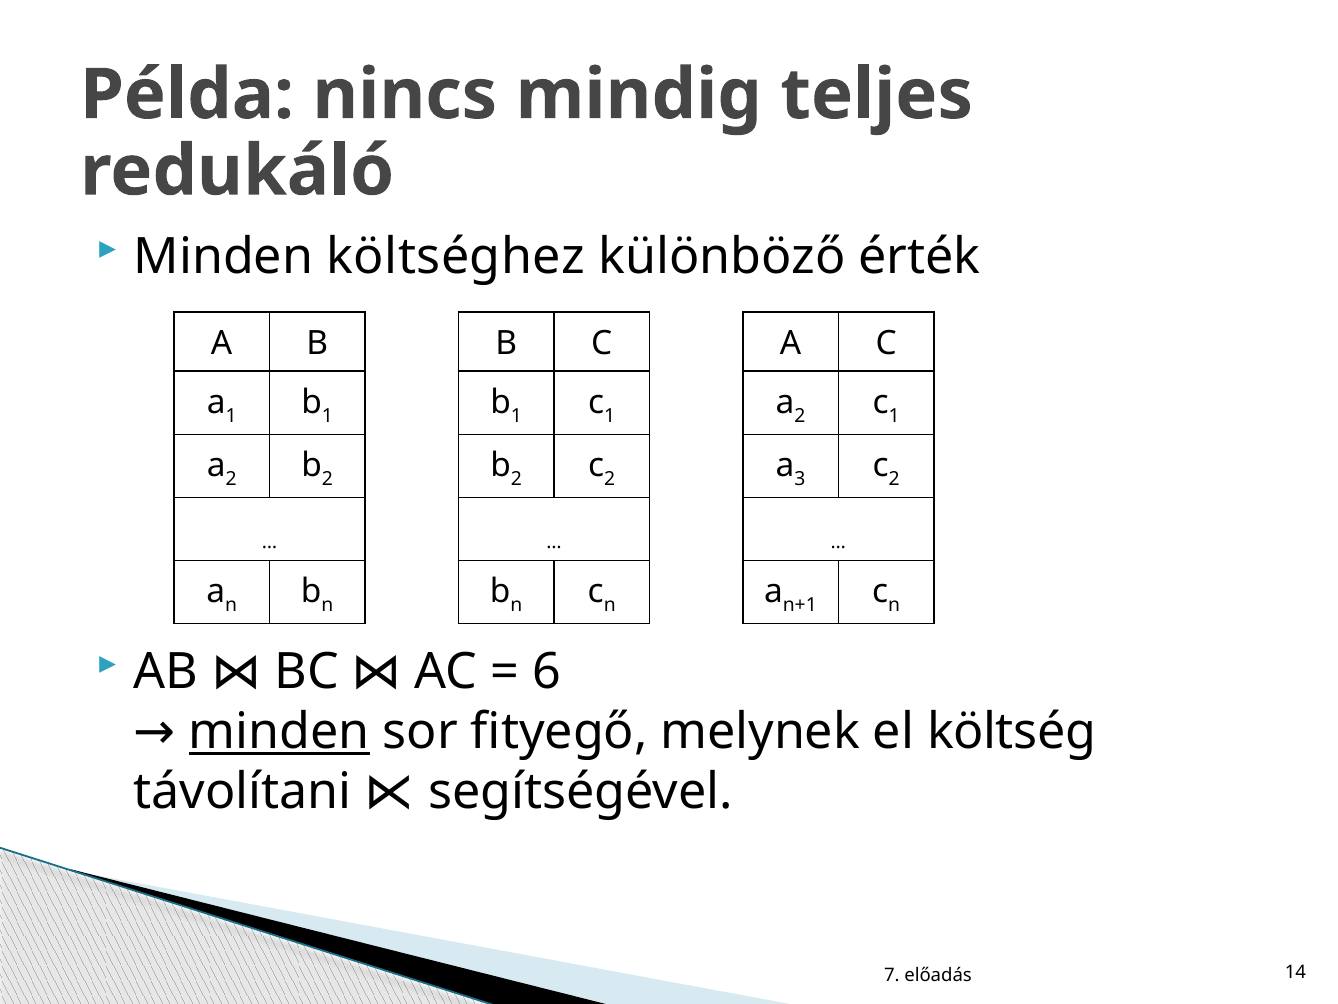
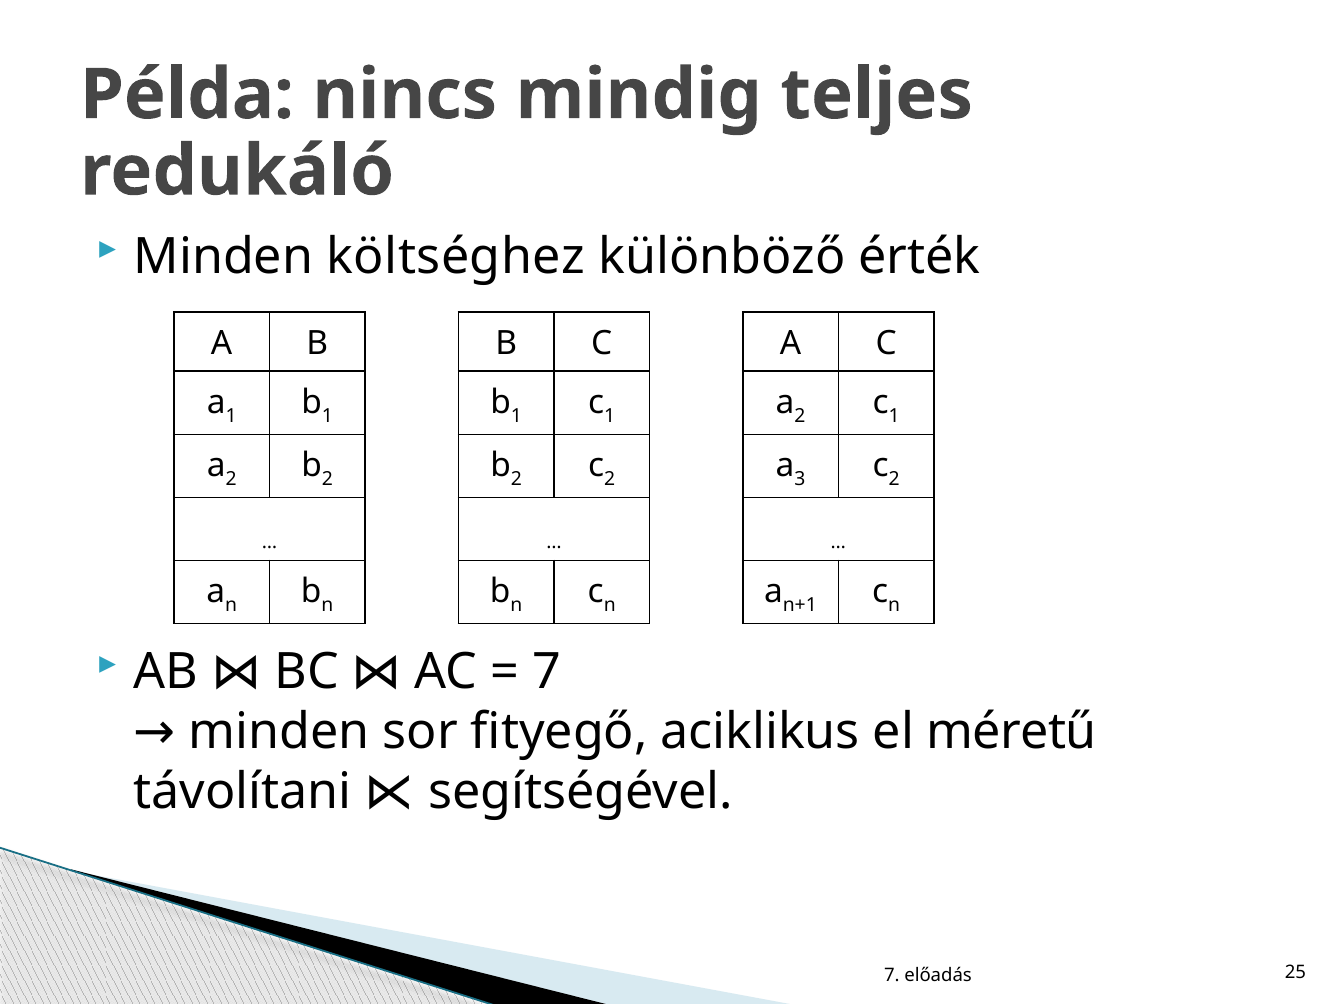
6 at (547, 671): 6 -> 7
minden at (279, 732) underline: present -> none
melynek: melynek -> aciklikus
költség: költség -> méretű
14: 14 -> 25
